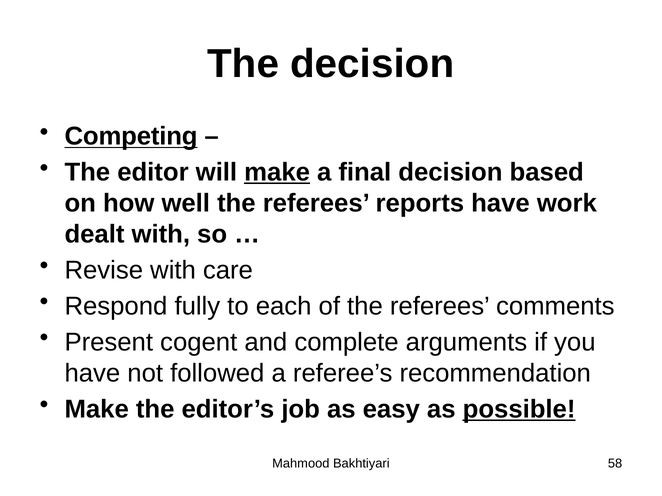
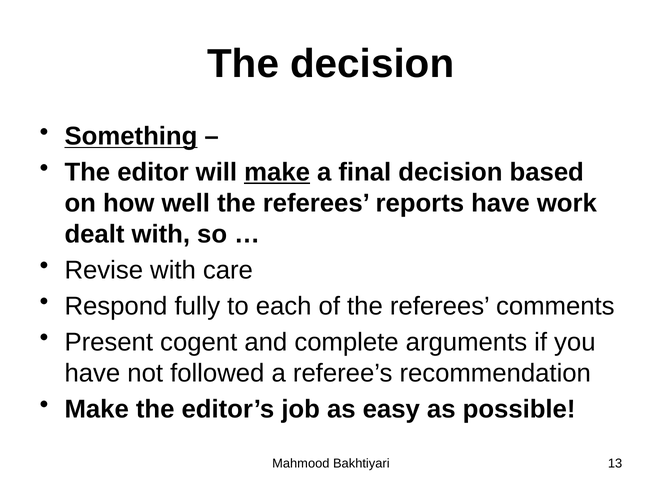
Competing: Competing -> Something
possible underline: present -> none
58: 58 -> 13
